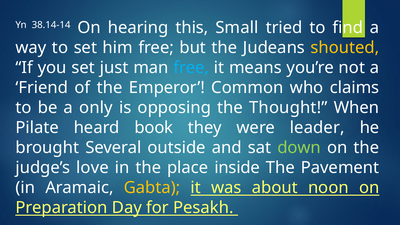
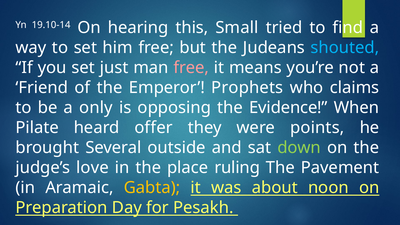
38.14-14: 38.14-14 -> 19.10-14
shouted colour: yellow -> light blue
free at (191, 68) colour: light blue -> pink
Common: Common -> Prophets
Thought: Thought -> Evidence
book: book -> offer
leader: leader -> points
inside: inside -> ruling
